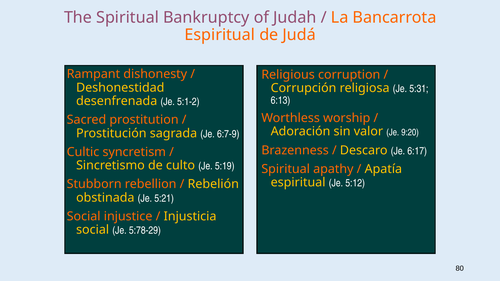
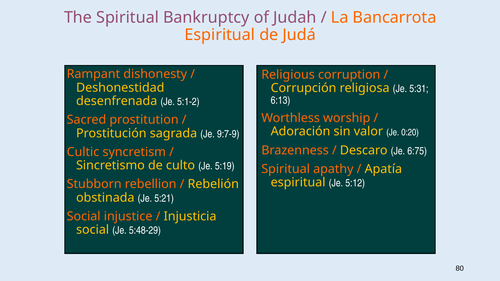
9:20: 9:20 -> 0:20
6:7-9: 6:7-9 -> 9:7-9
6:17: 6:17 -> 6:75
5:78-29: 5:78-29 -> 5:48-29
